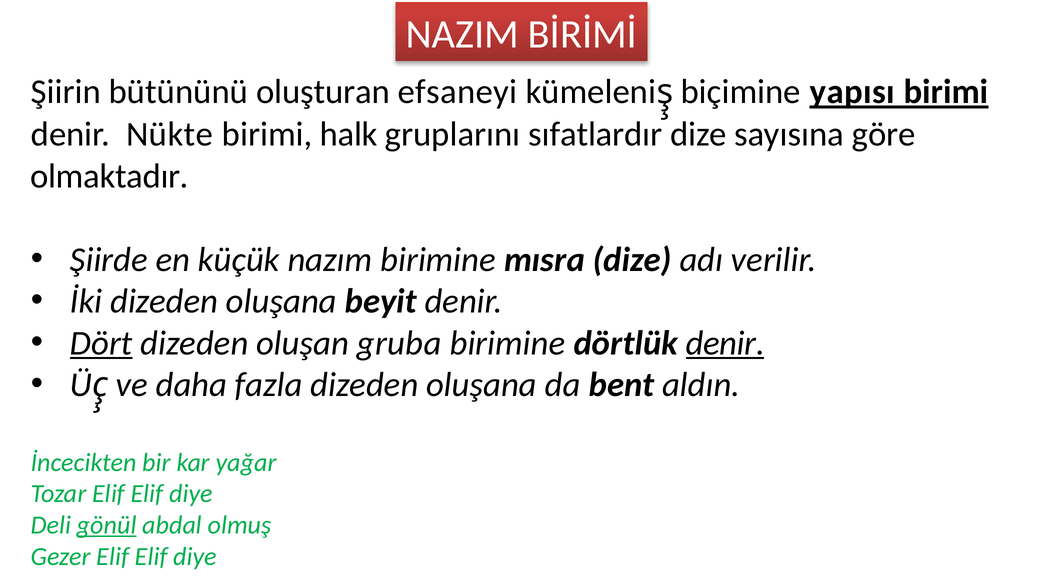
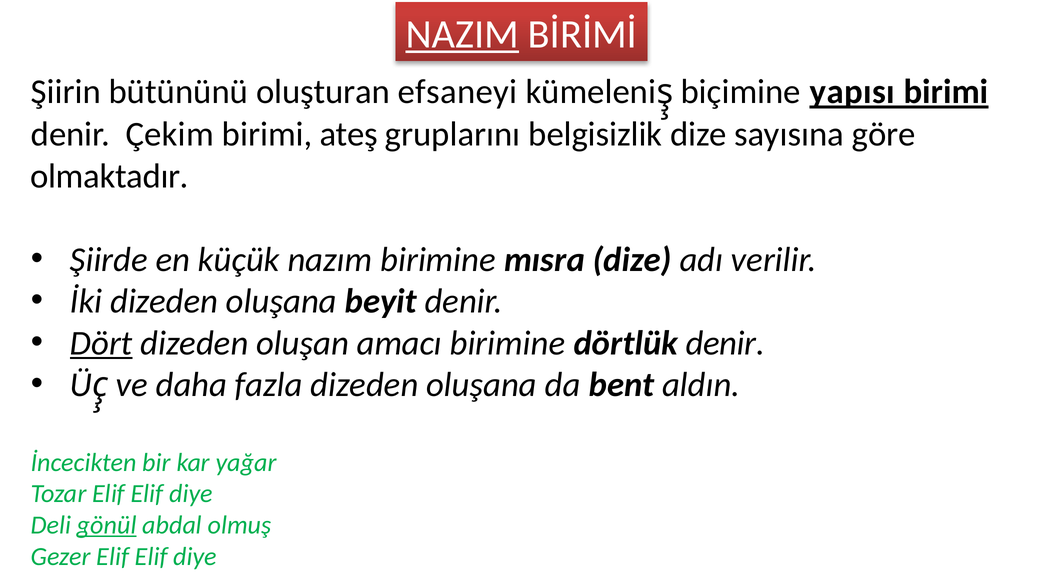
NAZIM underline: none -> present
Nükte: Nükte -> Çekim
halk: halk -> ateş
sıfatlardır: sıfatlardır -> belgisizlik
gruba: gruba -> amacı
denir at (725, 343) underline: present -> none
